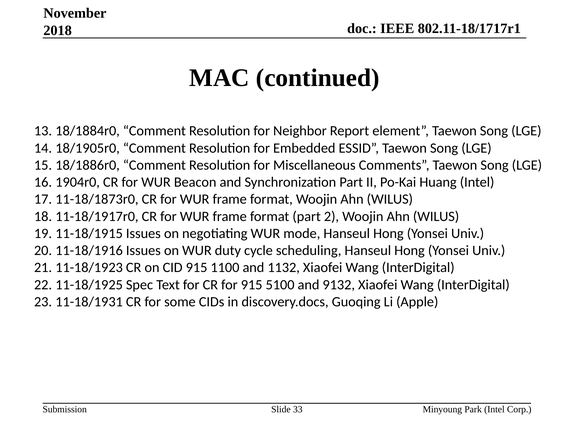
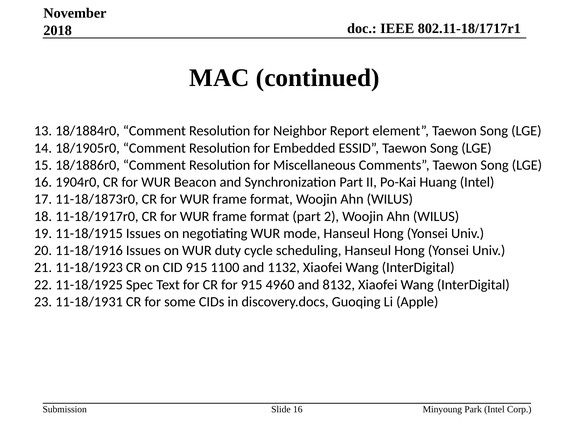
5100: 5100 -> 4960
9132: 9132 -> 8132
33: 33 -> 16
